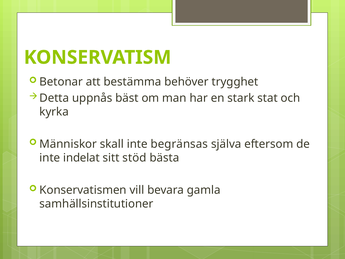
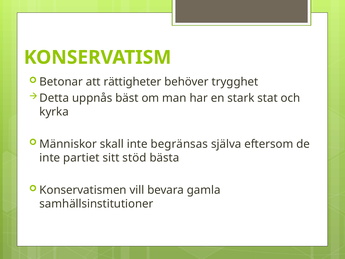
bestämma: bestämma -> rättigheter
indelat: indelat -> partiet
